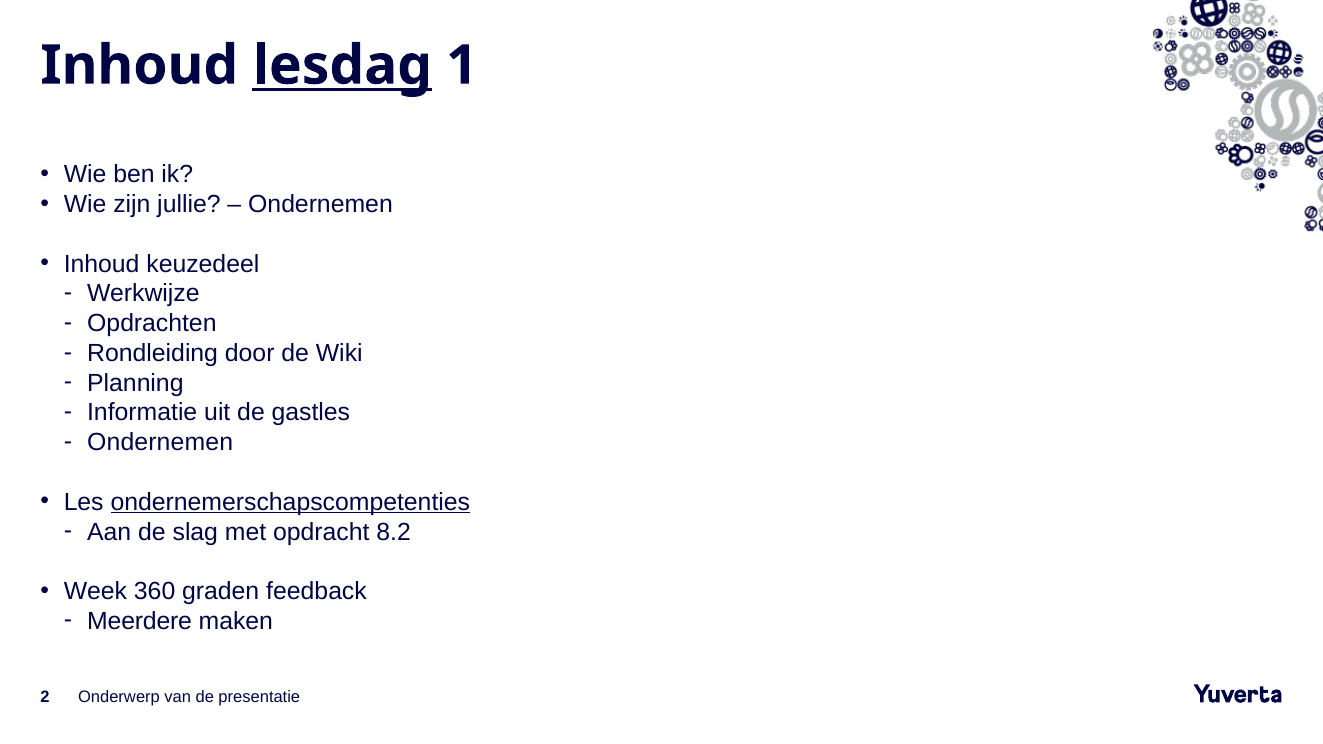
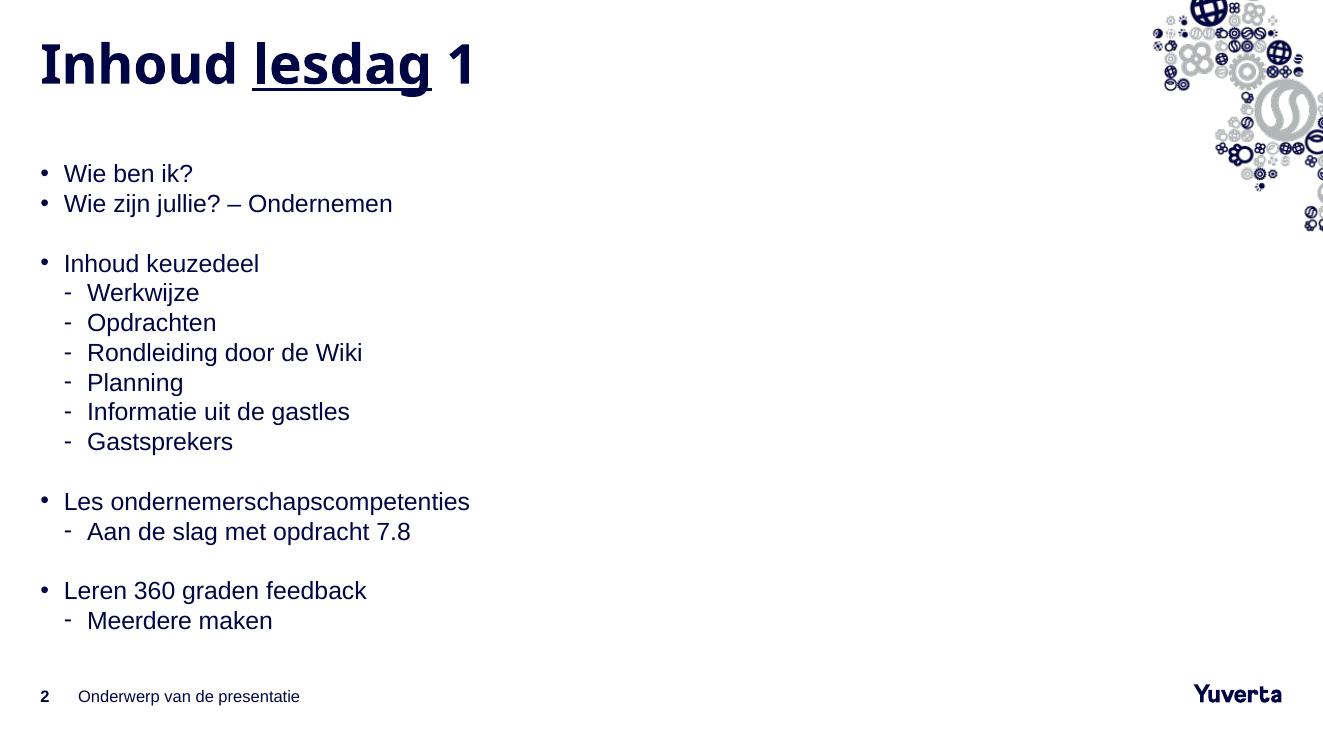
Ondernemen at (160, 443): Ondernemen -> Gastsprekers
ondernemerschapscompetenties underline: present -> none
8.2: 8.2 -> 7.8
Week: Week -> Leren
